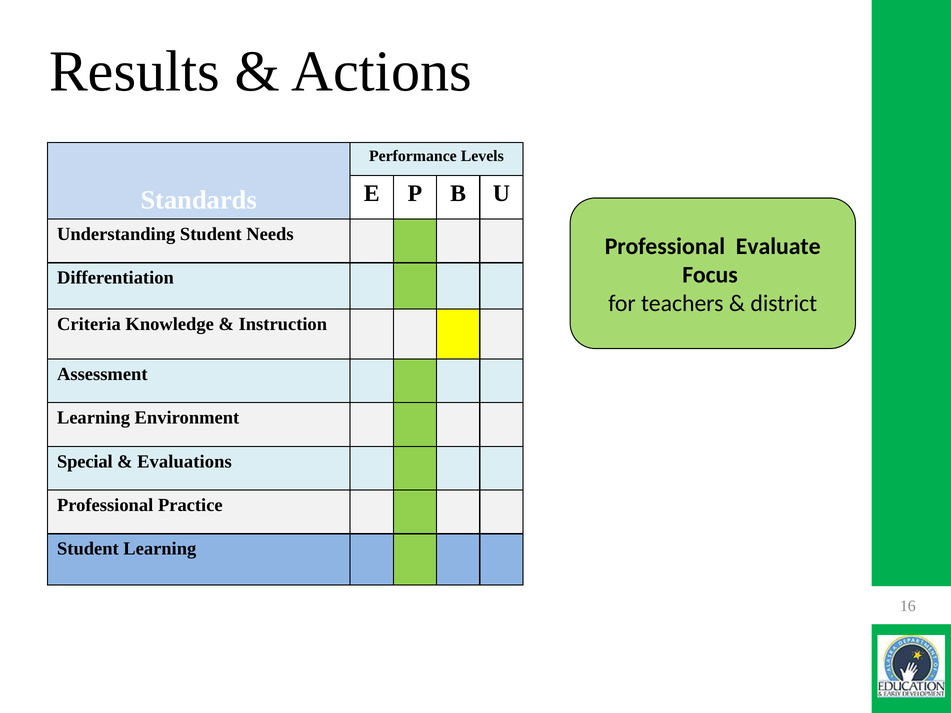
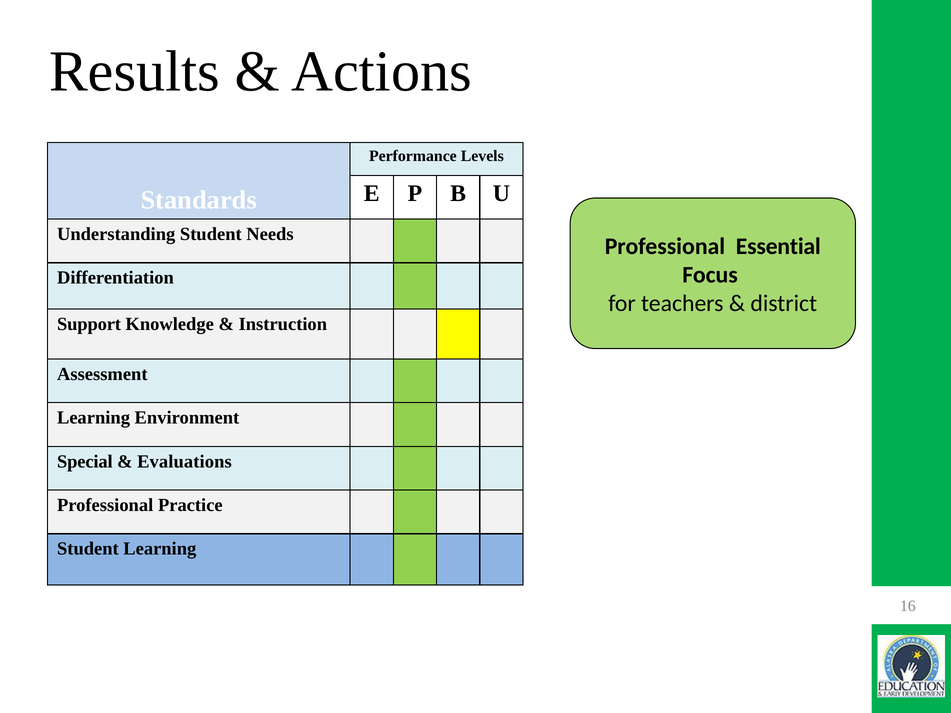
Evaluate: Evaluate -> Essential
Criteria: Criteria -> Support
